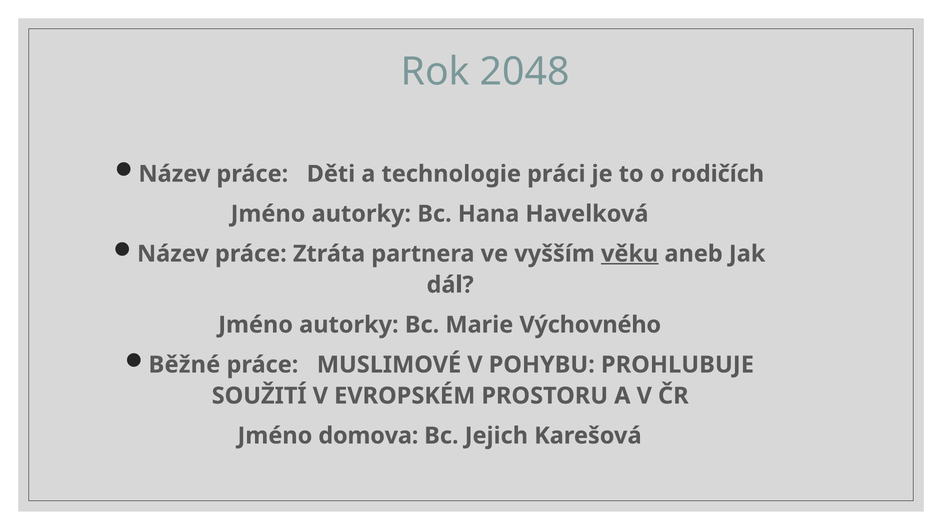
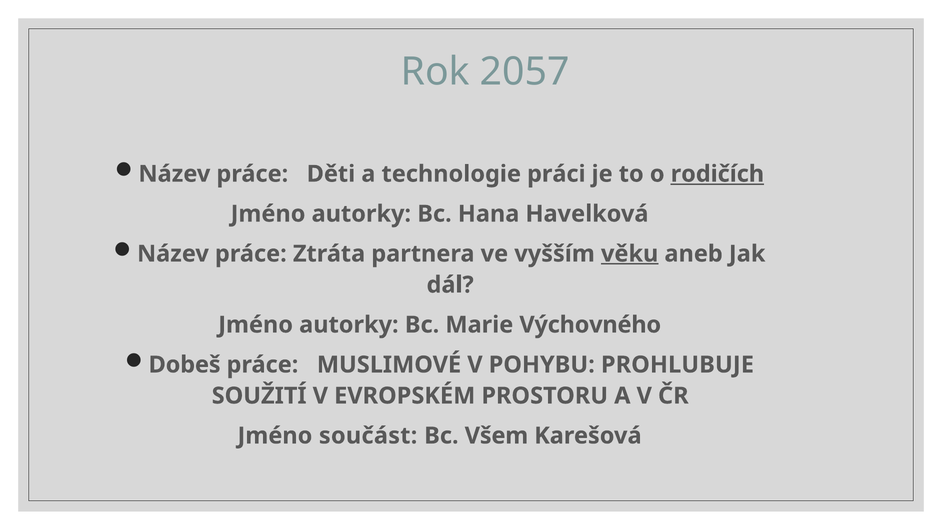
2048: 2048 -> 2057
rodičích underline: none -> present
Běžné: Běžné -> Dobeš
domova: domova -> součást
Jejich: Jejich -> Všem
